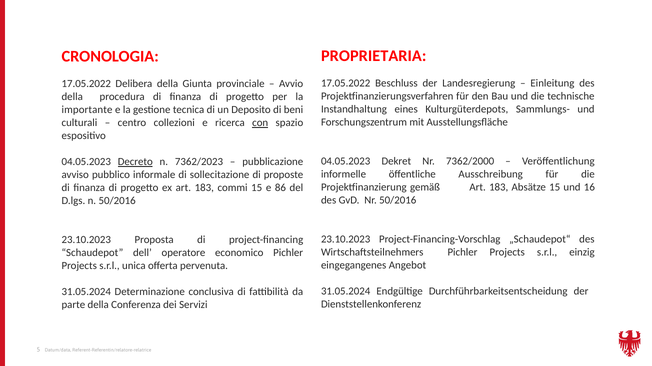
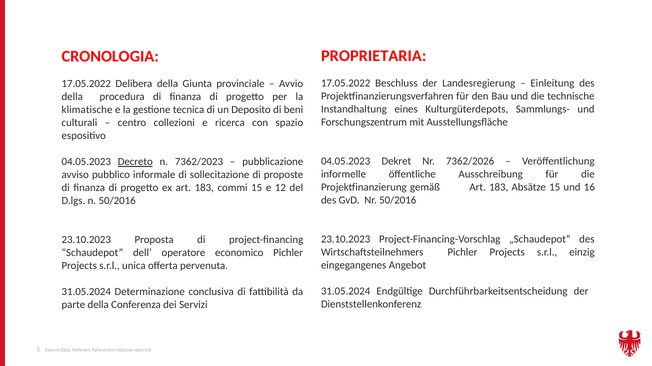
importante: importante -> klimatische
con underline: present -> none
7362/2000: 7362/2000 -> 7362/2026
86: 86 -> 12
